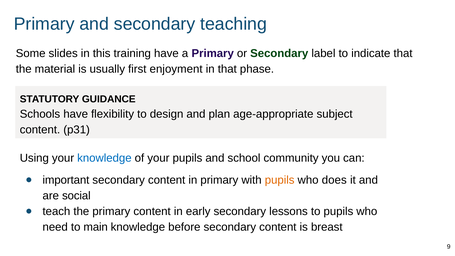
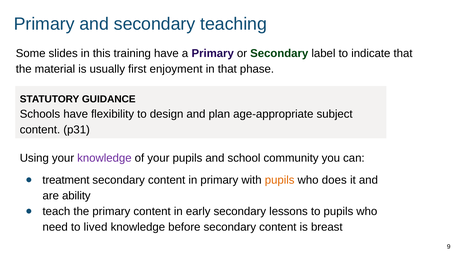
knowledge at (104, 158) colour: blue -> purple
important: important -> treatment
social: social -> ability
main: main -> lived
